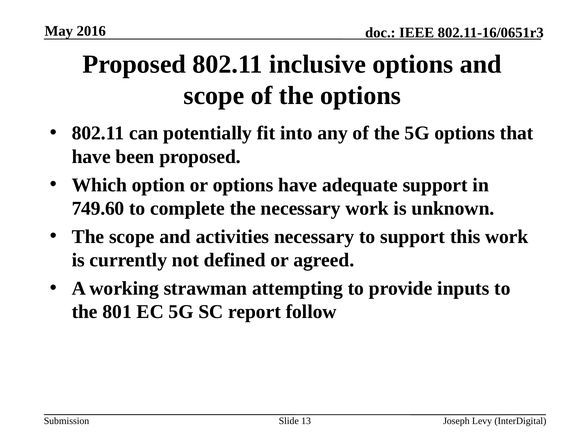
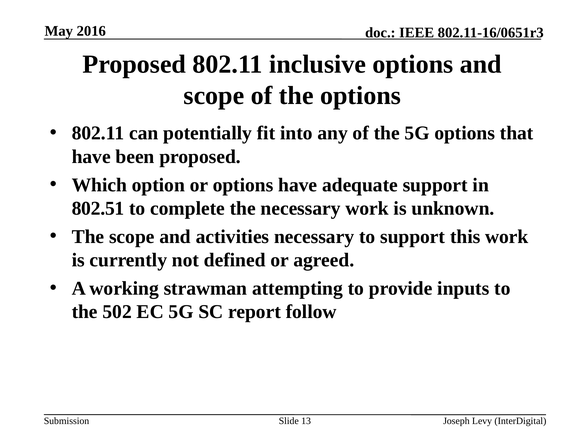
749.60: 749.60 -> 802.51
801: 801 -> 502
